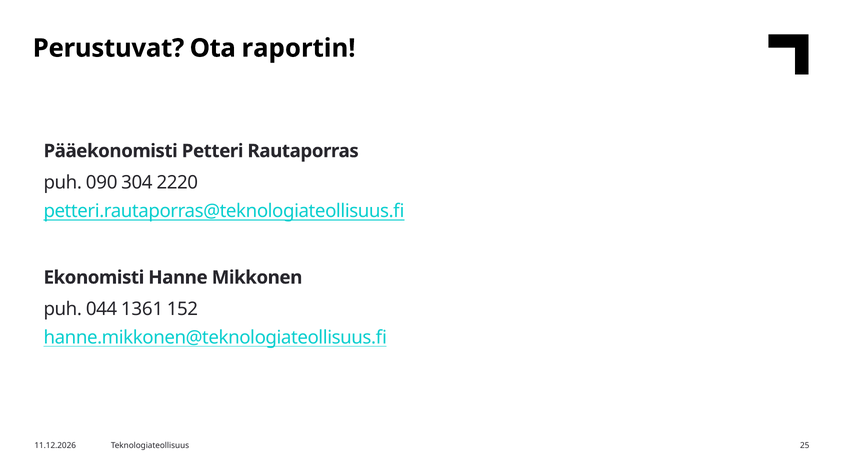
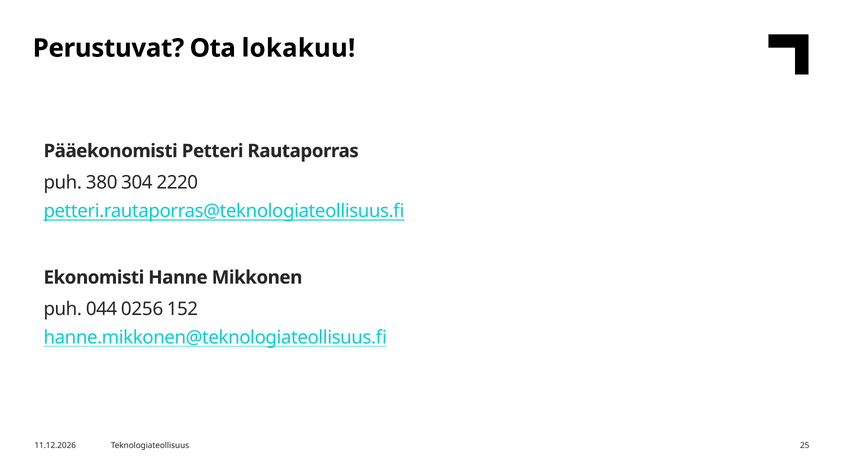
raportin: raportin -> lokakuu
090: 090 -> 380
1361: 1361 -> 0256
